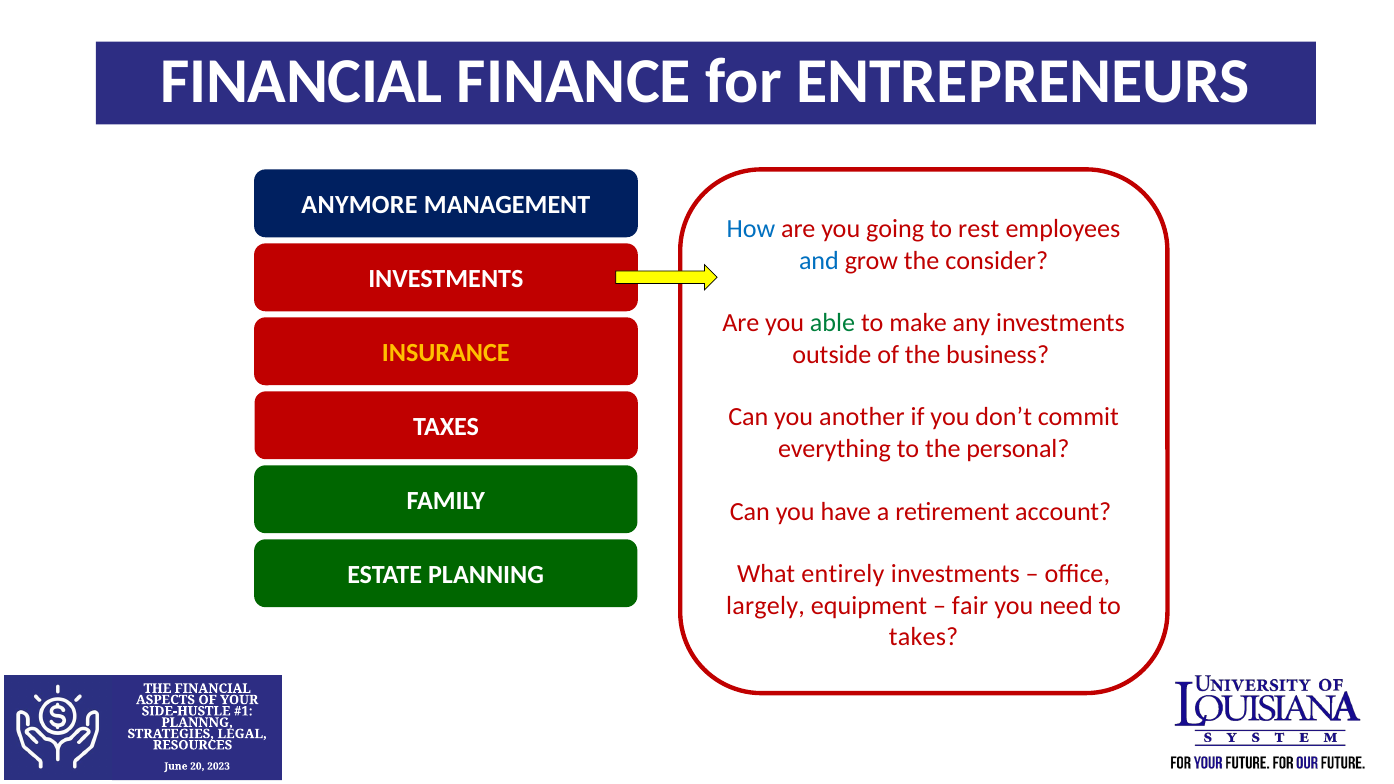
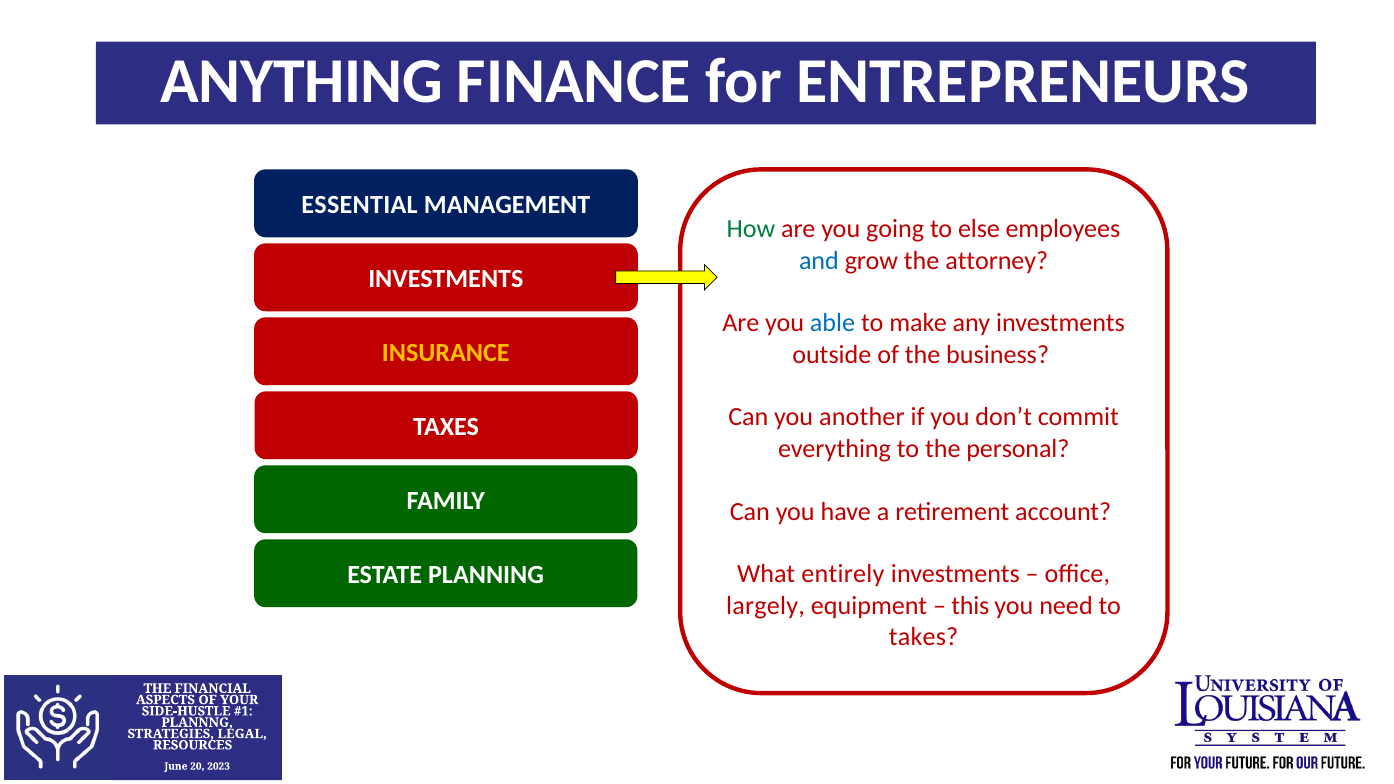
FINANCIAL at (302, 81): FINANCIAL -> ANYTHING
ANYMORE: ANYMORE -> ESSENTIAL
How colour: blue -> green
rest: rest -> else
consider: consider -> attorney
able colour: green -> blue
fair: fair -> this
